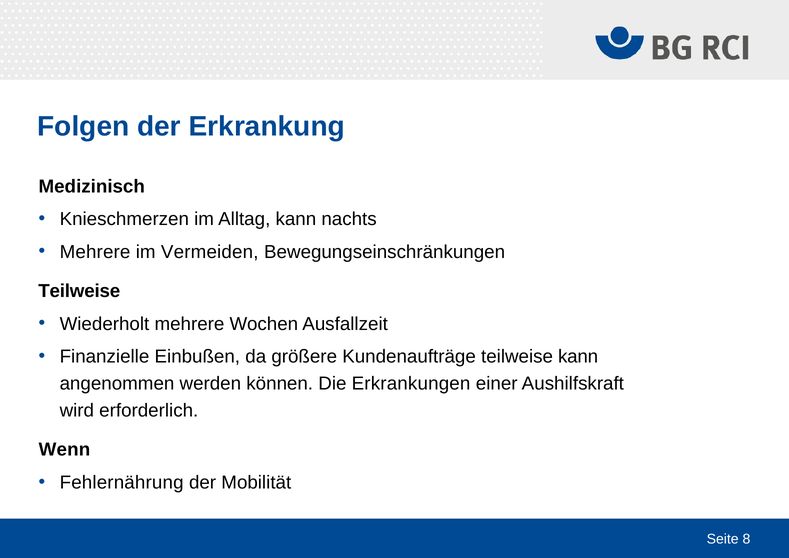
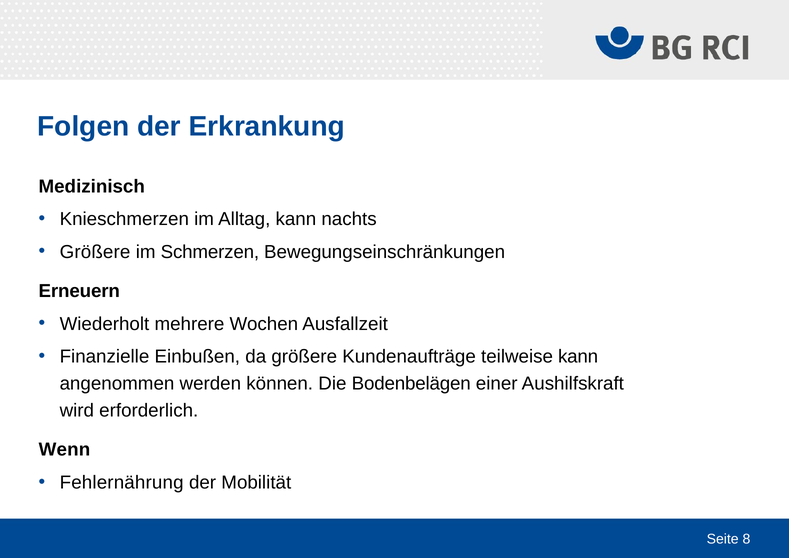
Mehrere at (95, 252): Mehrere -> Größere
Vermeiden: Vermeiden -> Schmerzen
Teilweise at (79, 291): Teilweise -> Erneuern
Erkrankungen: Erkrankungen -> Bodenbelägen
